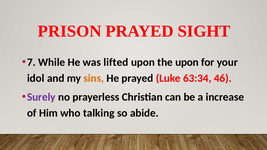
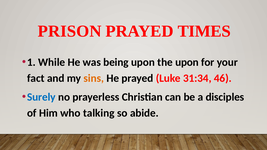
SIGHT: SIGHT -> TIMES
7: 7 -> 1
lifted: lifted -> being
idol: idol -> fact
63:34: 63:34 -> 31:34
Surely colour: purple -> blue
increase: increase -> disciples
